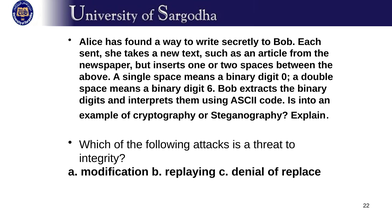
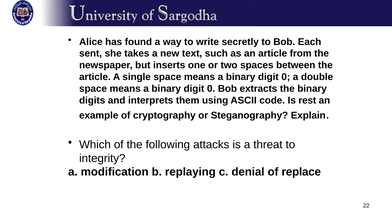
above at (95, 77): above -> article
6 at (211, 89): 6 -> 0
into: into -> rest
